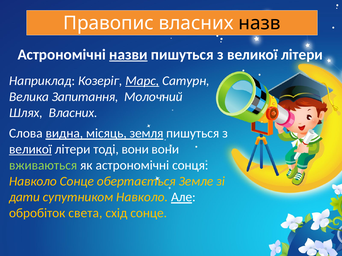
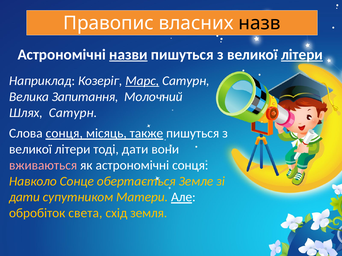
літери at (302, 55) underline: none -> present
Шлях Власних: Власних -> Сатурн
Слова видна: видна -> сонця
земля: земля -> также
великої at (30, 150) underline: present -> none
тоді вони: вони -> дати
вживаються colour: light green -> pink
супутником Навколо: Навколо -> Матери
схід сонце: сонце -> земля
